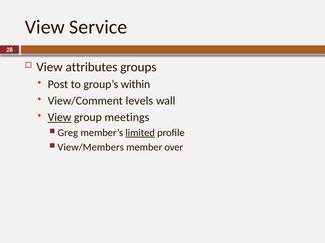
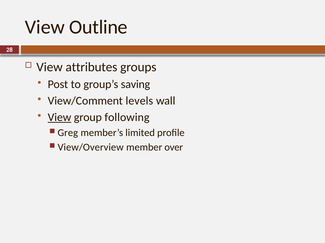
Service: Service -> Outline
within: within -> saving
meetings: meetings -> following
limited underline: present -> none
View/Members: View/Members -> View/Overview
